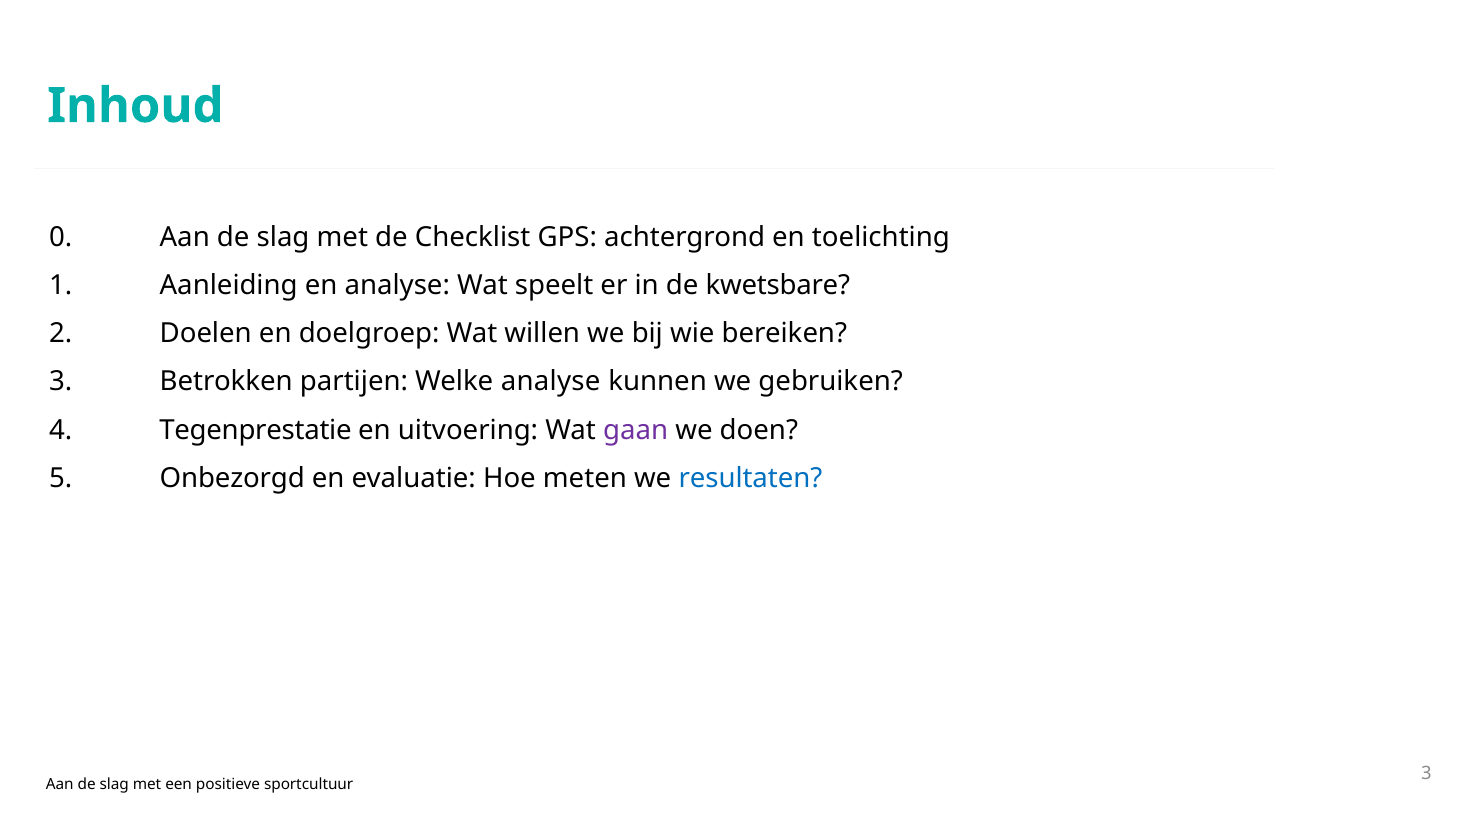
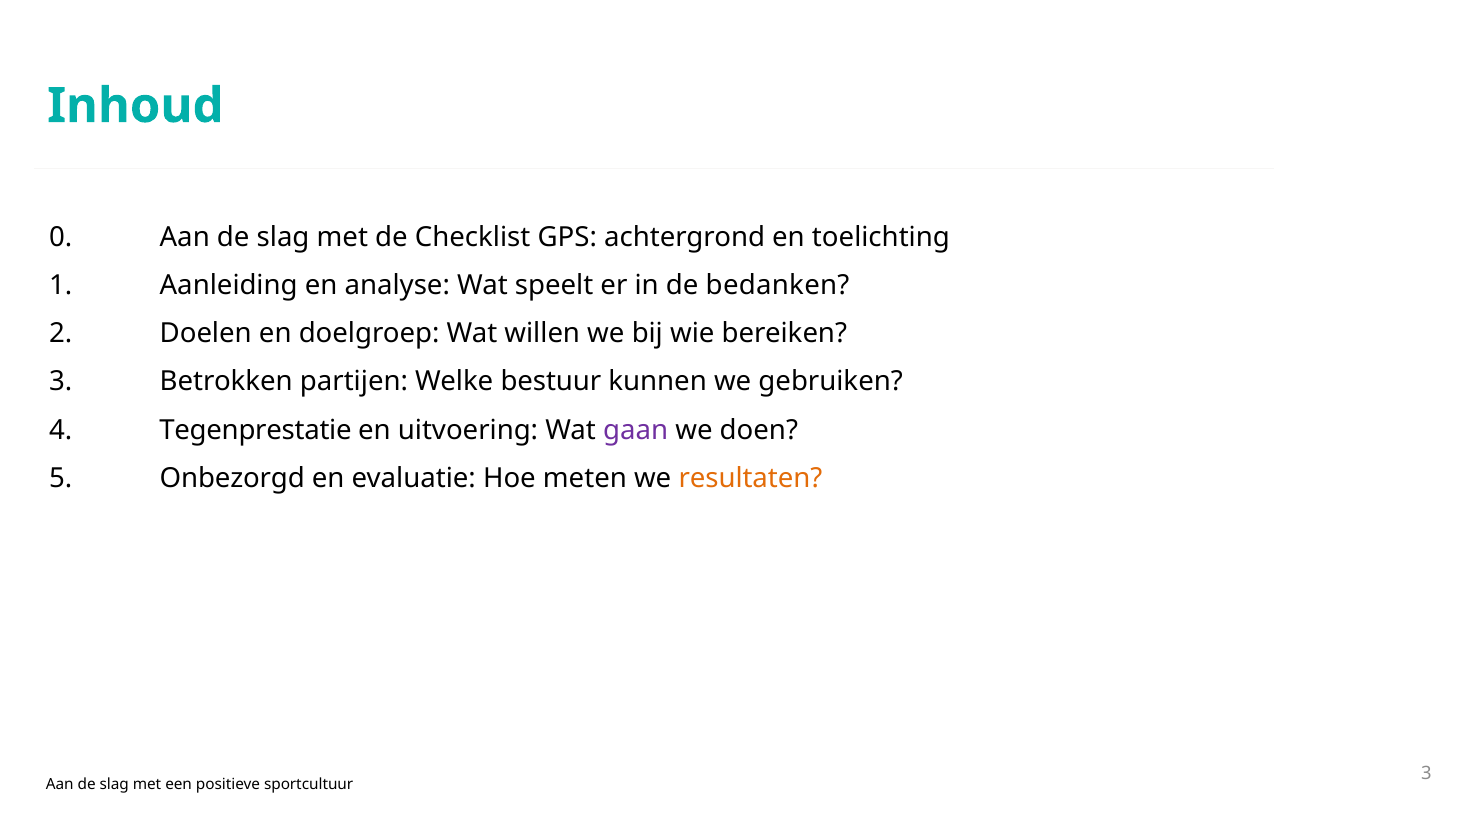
kwetsbare: kwetsbare -> bedanken
Welke analyse: analyse -> bestuur
resultaten colour: blue -> orange
